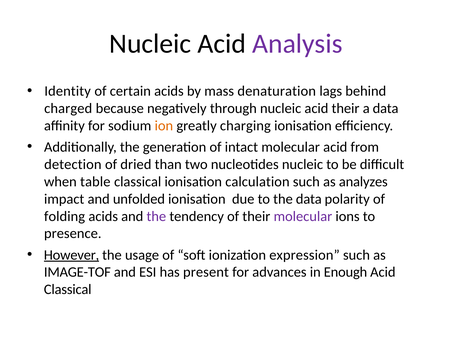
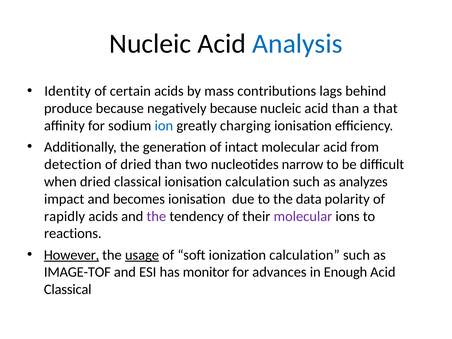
Analysis colour: purple -> blue
denaturation: denaturation -> contributions
charged: charged -> produce
negatively through: through -> because
acid their: their -> than
a data: data -> that
ion colour: orange -> blue
nucleotides nucleic: nucleic -> narrow
when table: table -> dried
unfolded: unfolded -> becomes
folding: folding -> rapidly
presence: presence -> reactions
usage underline: none -> present
ionization expression: expression -> calculation
present: present -> monitor
